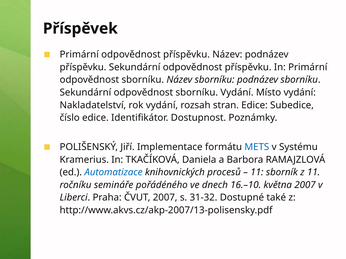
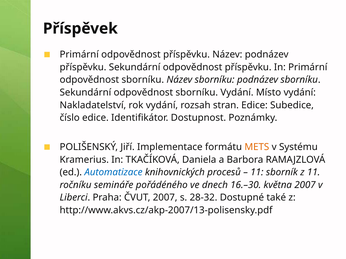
METS colour: blue -> orange
16.–10: 16.–10 -> 16.–30
31-32: 31-32 -> 28-32
